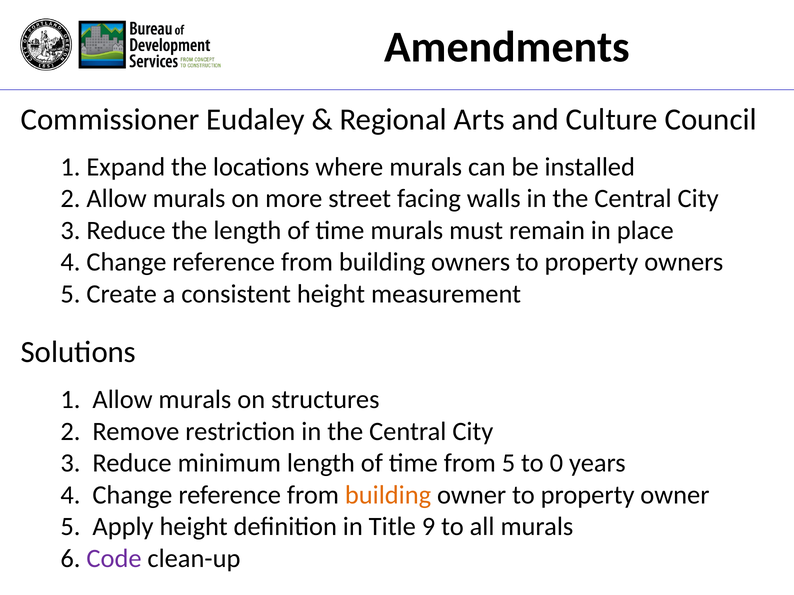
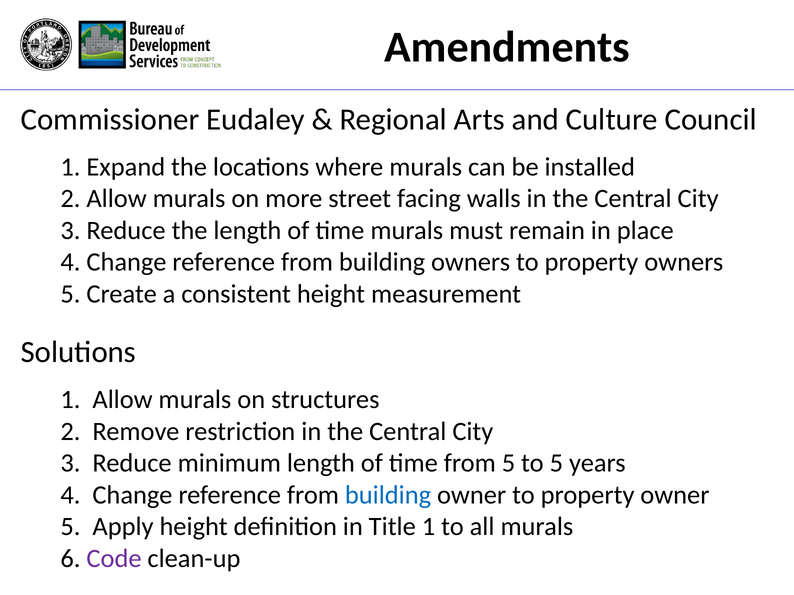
to 0: 0 -> 5
building at (388, 495) colour: orange -> blue
Title 9: 9 -> 1
